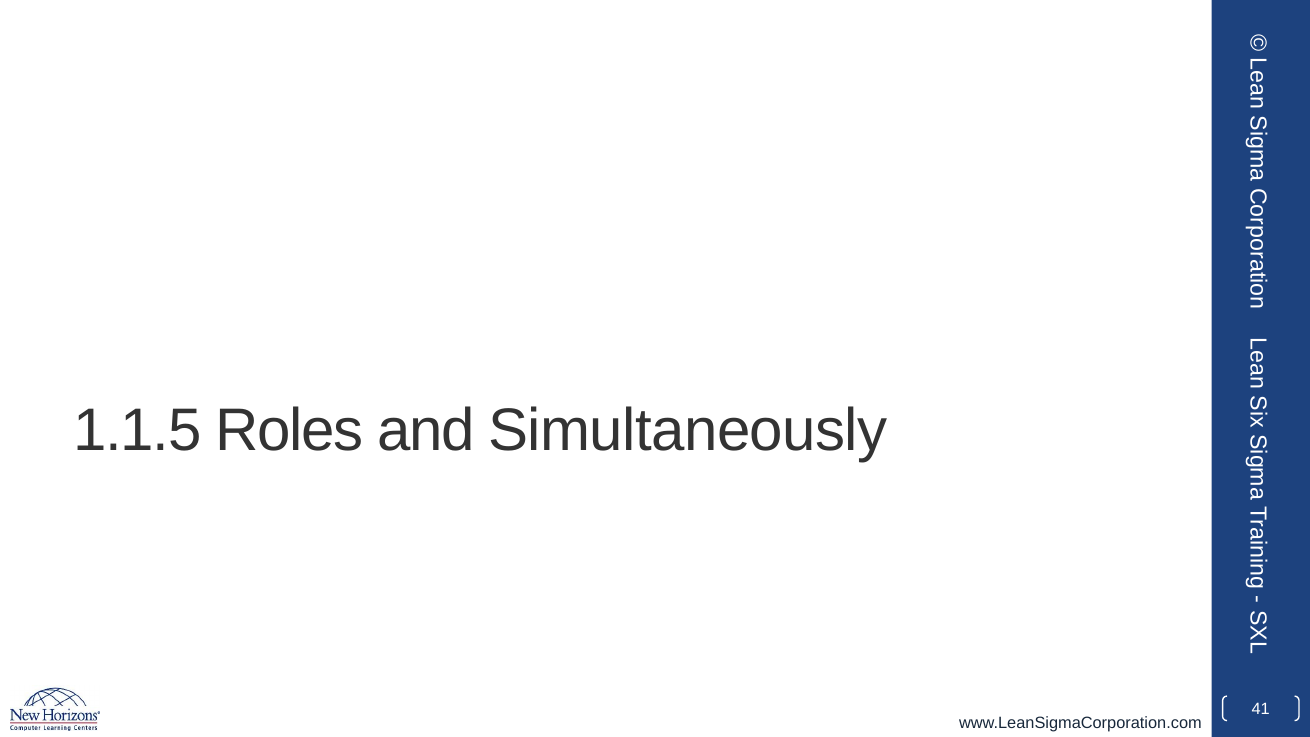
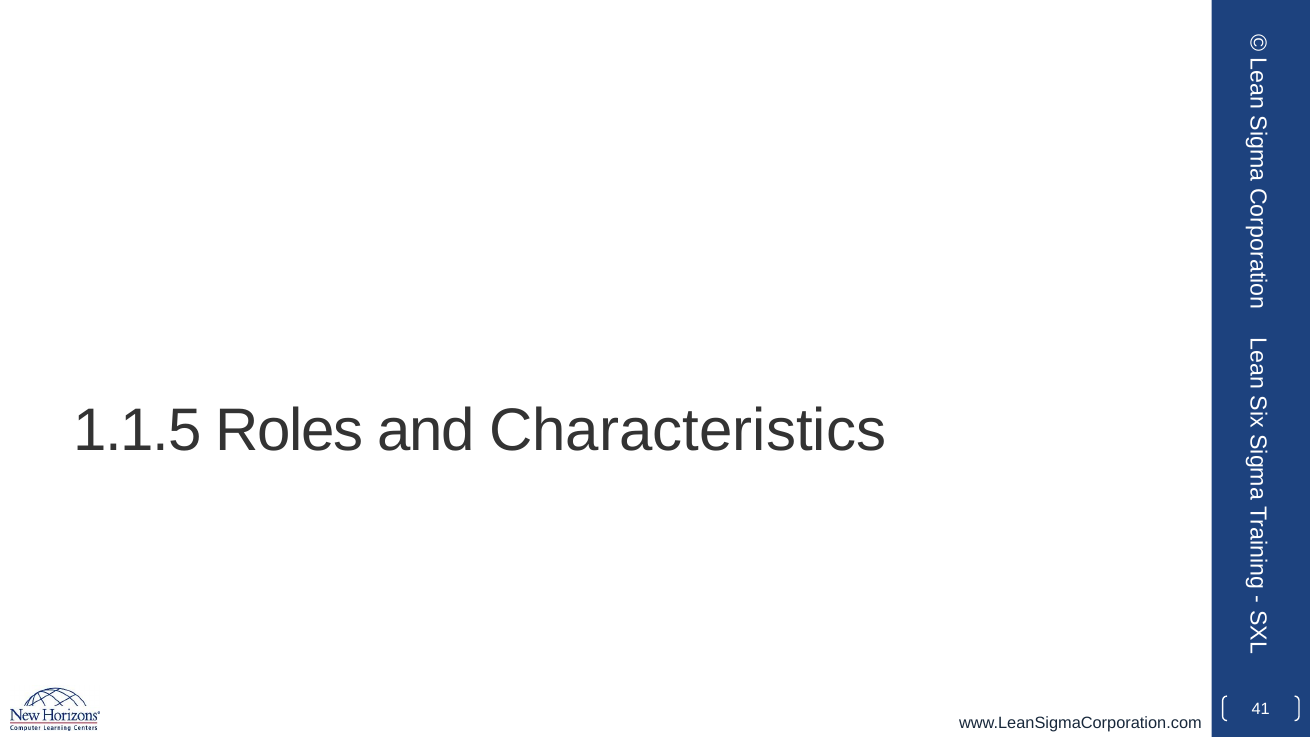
Simultaneously: Simultaneously -> Characteristics
